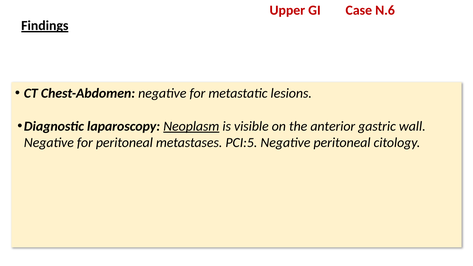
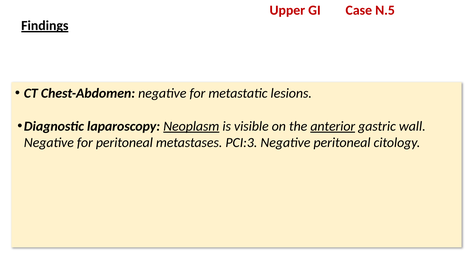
N.6: N.6 -> N.5
anterior underline: none -> present
PCI:5: PCI:5 -> PCI:3
